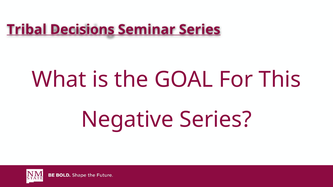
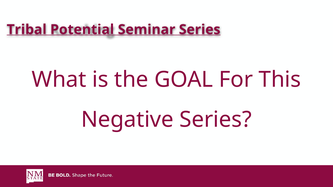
Decisions: Decisions -> Potential
